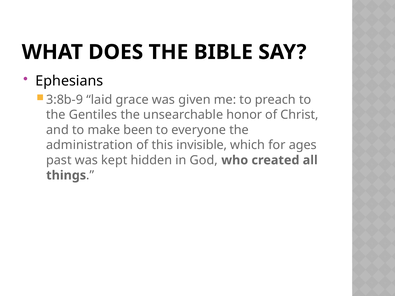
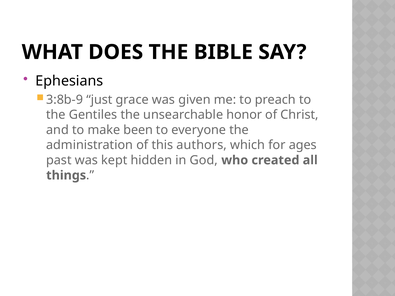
laid: laid -> just
invisible: invisible -> authors
